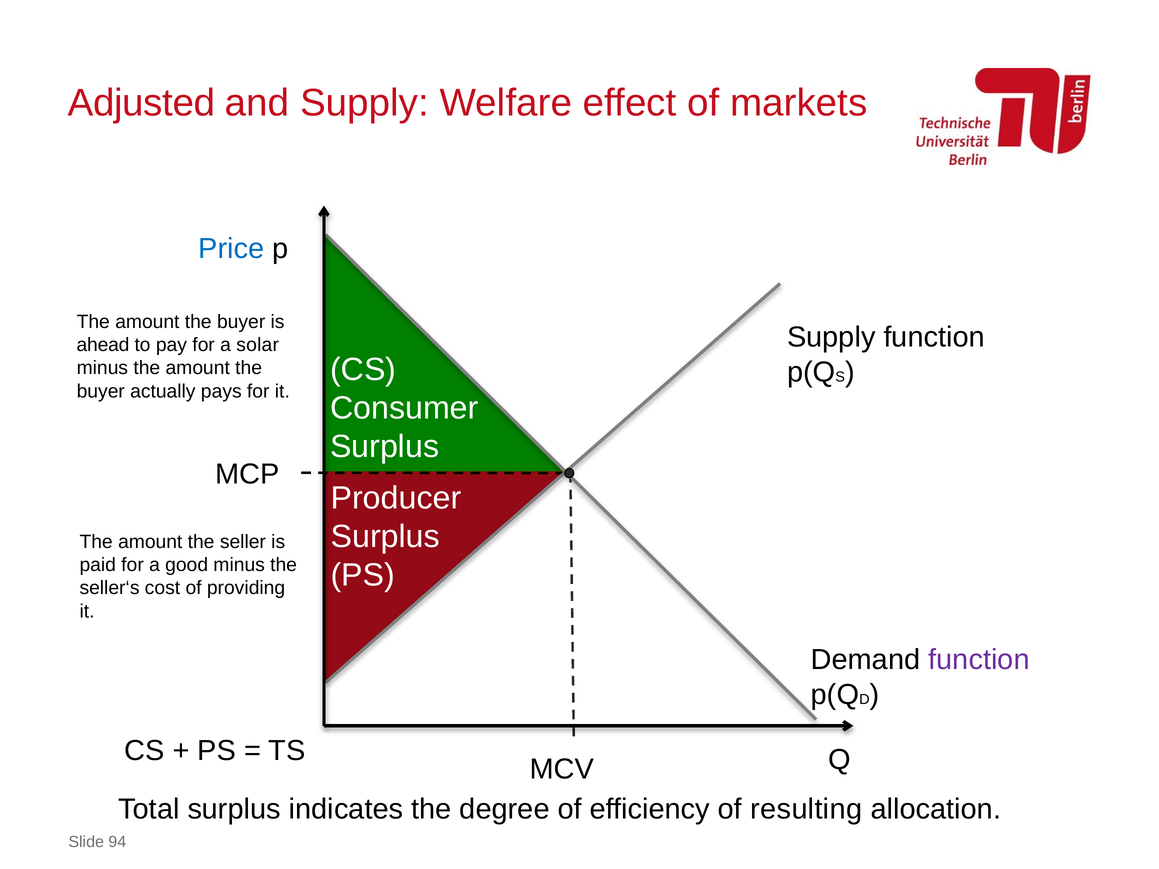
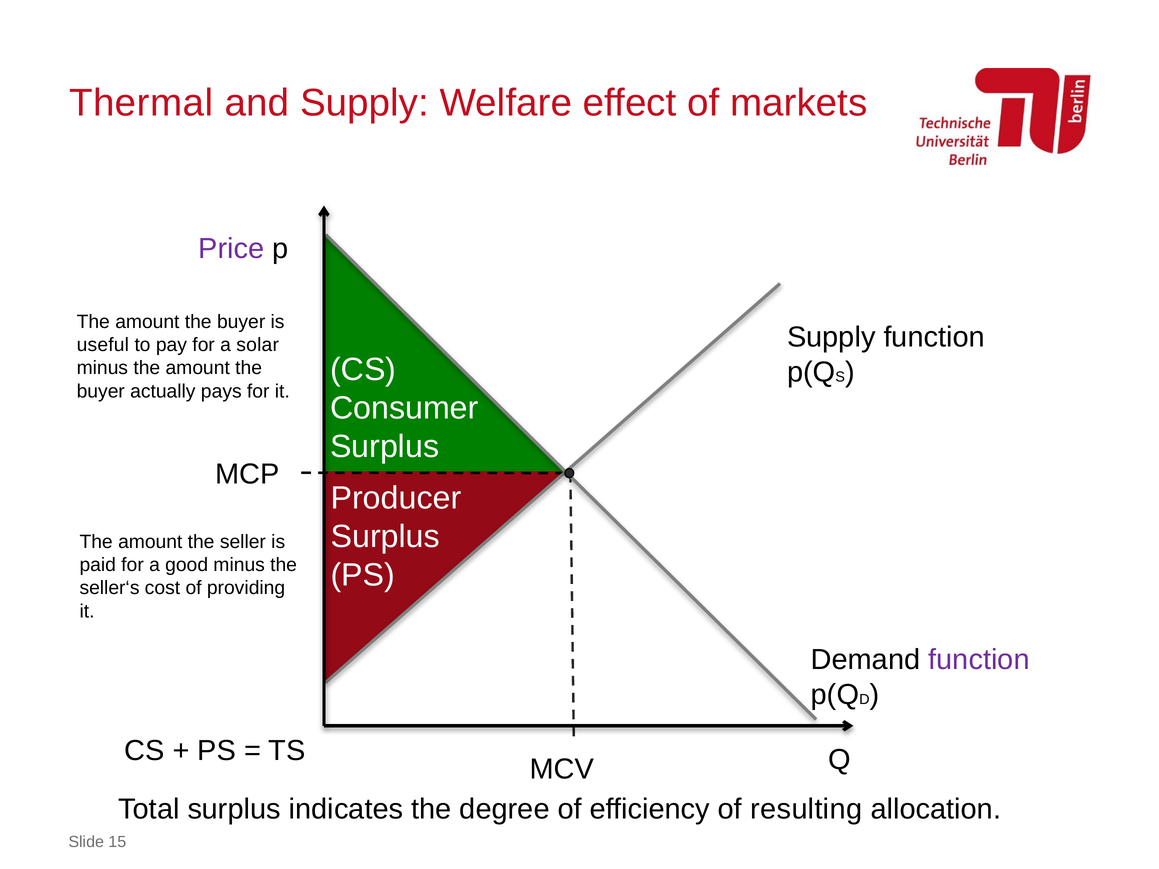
Adjusted: Adjusted -> Thermal
Price colour: blue -> purple
ahead: ahead -> useful
94: 94 -> 15
